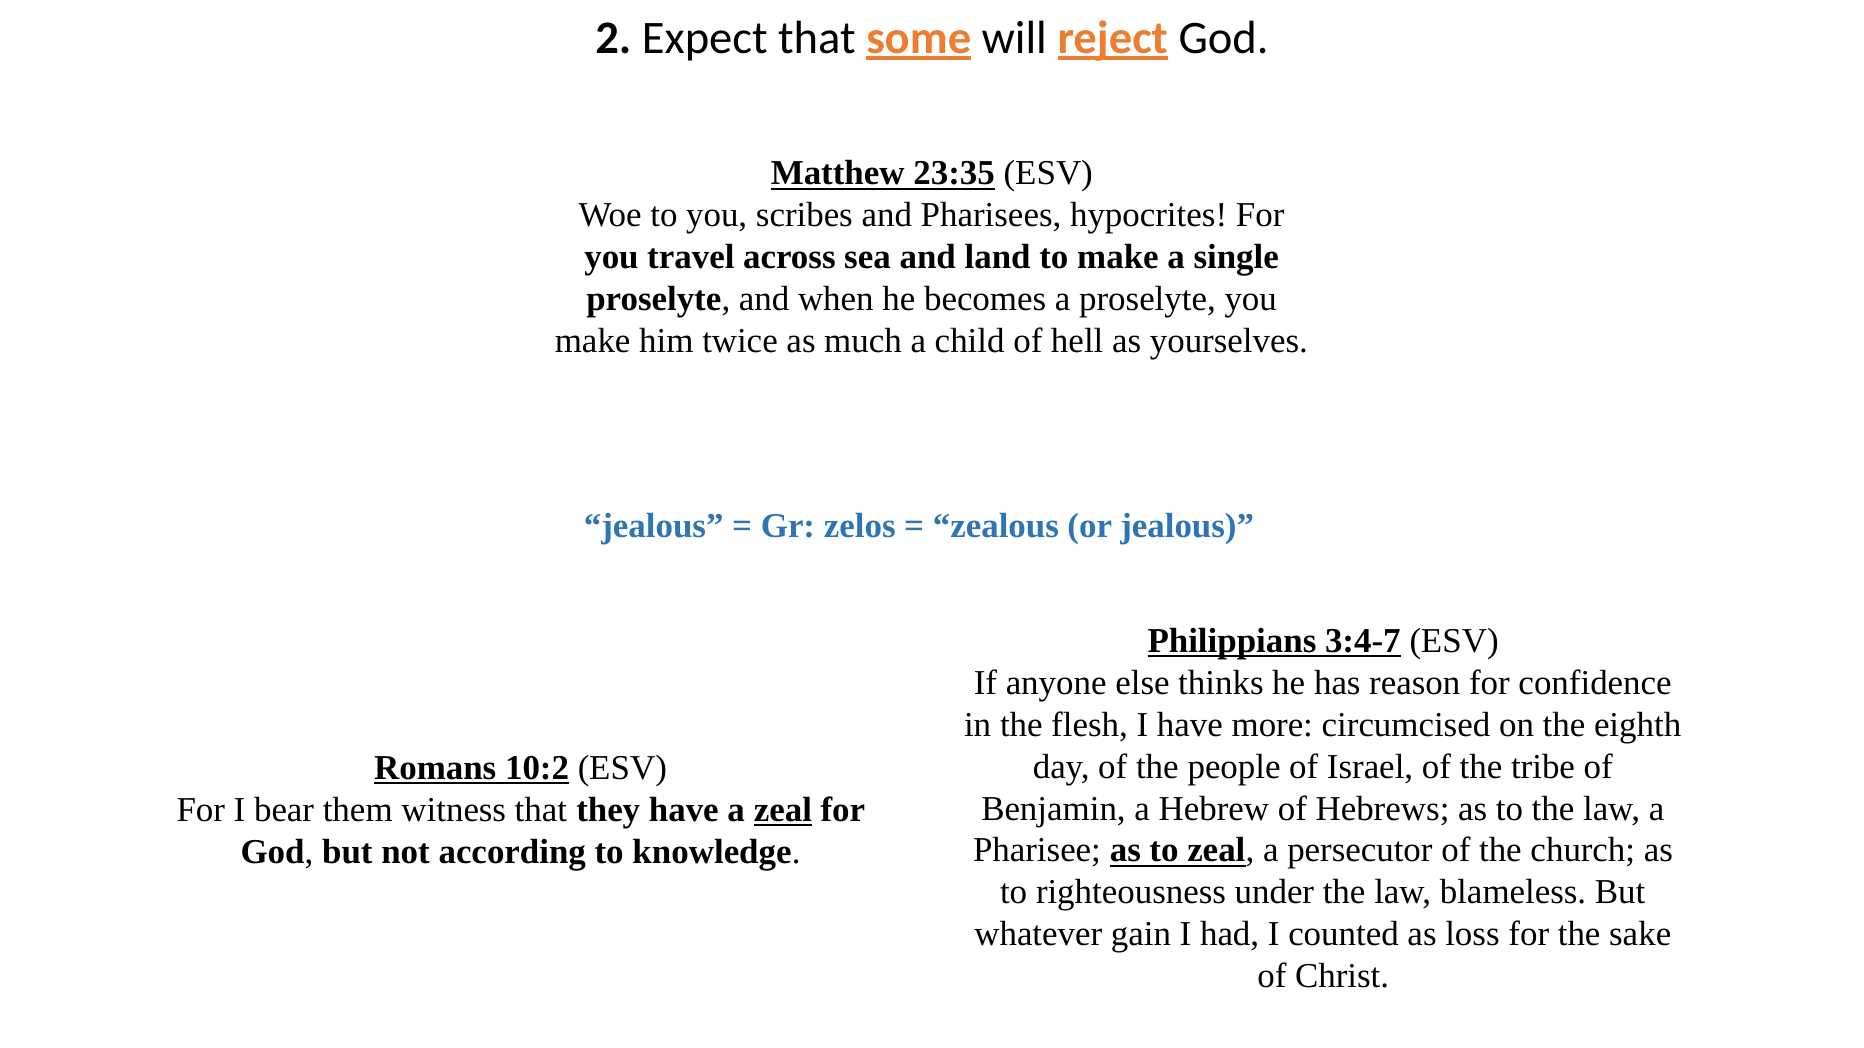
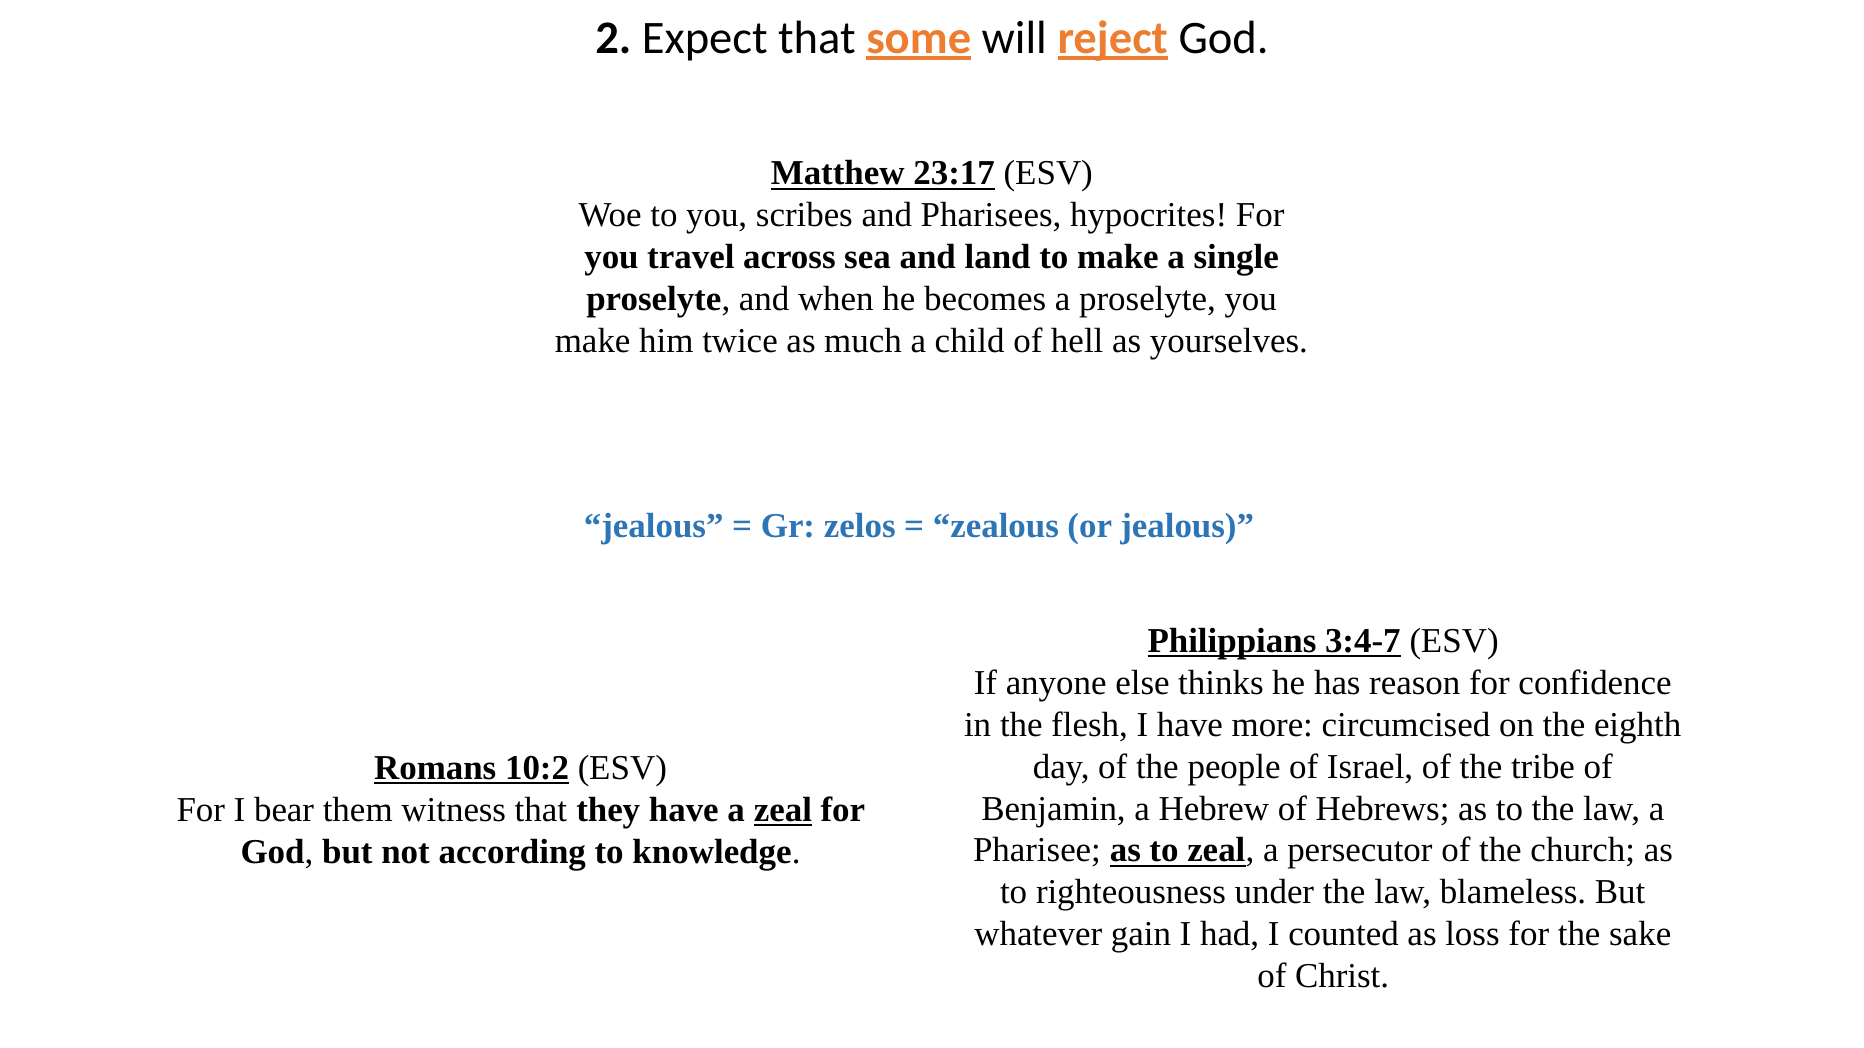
23:35: 23:35 -> 23:17
